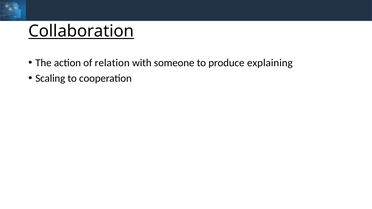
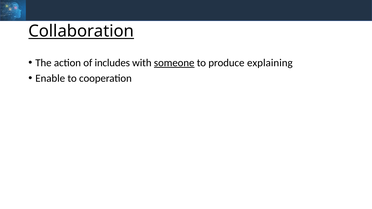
relation: relation -> includes
someone underline: none -> present
Scaling: Scaling -> Enable
